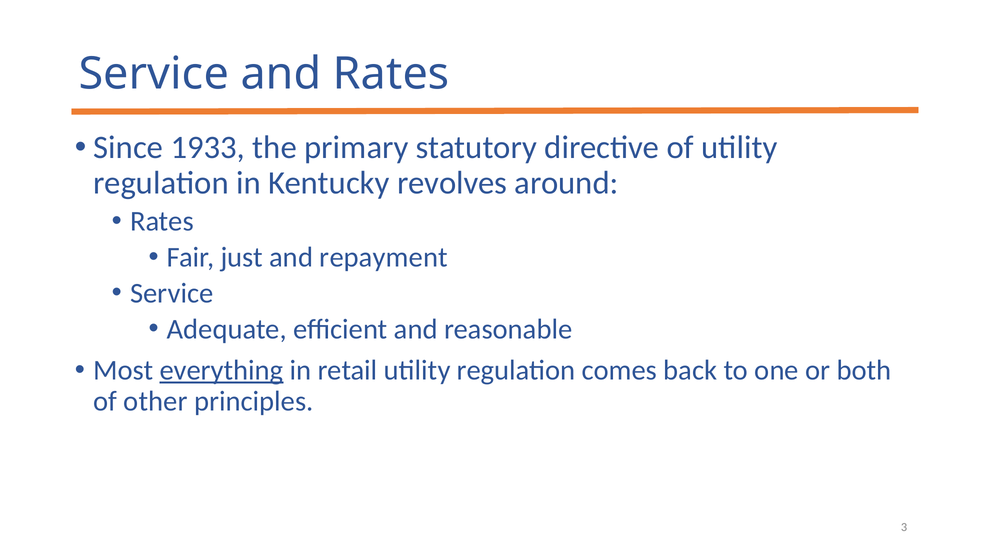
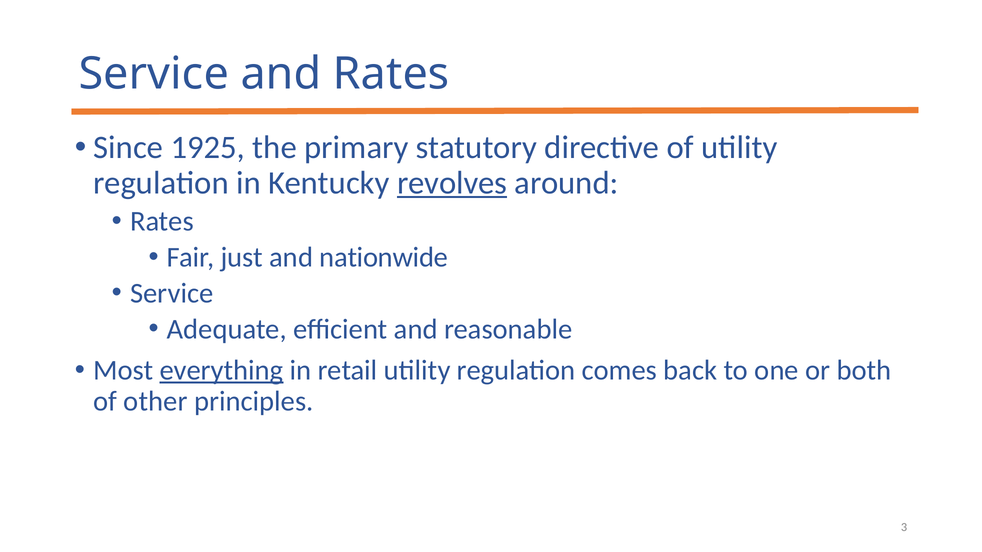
1933: 1933 -> 1925
revolves underline: none -> present
repayment: repayment -> nationwide
